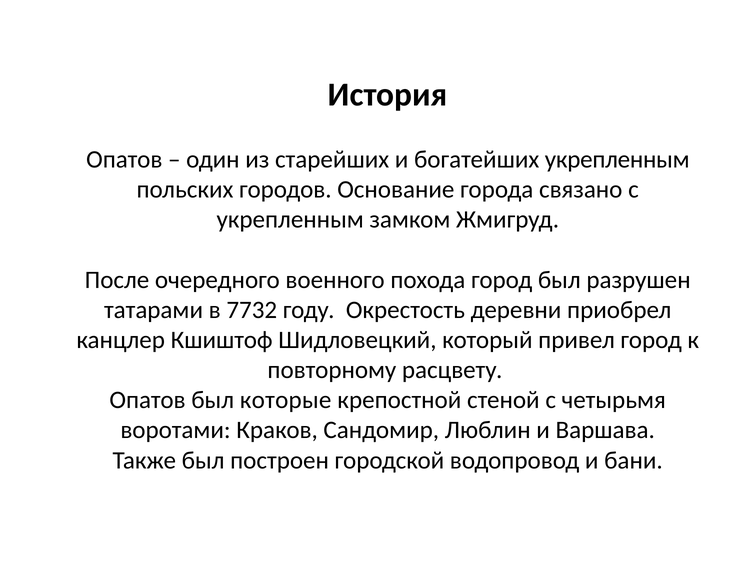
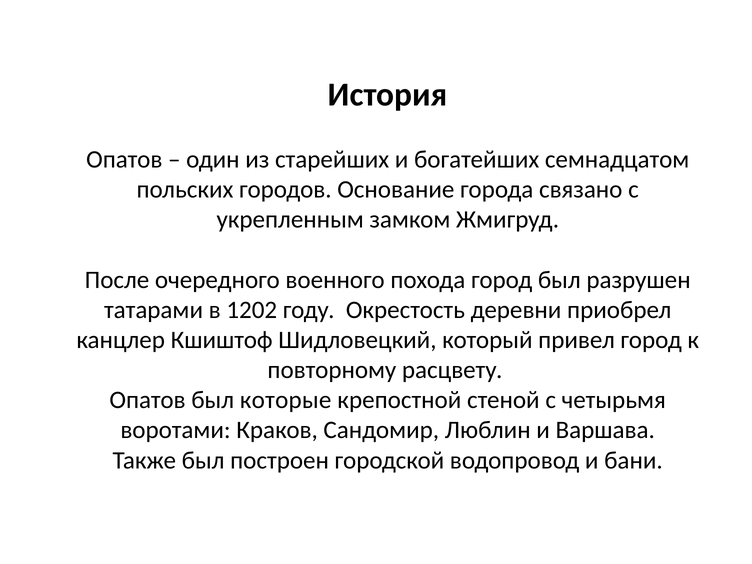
богатейших укрепленным: укрепленным -> семнадцатом
7732: 7732 -> 1202
